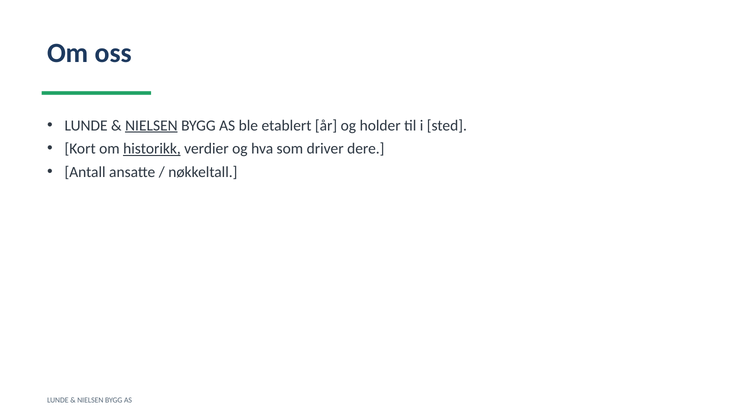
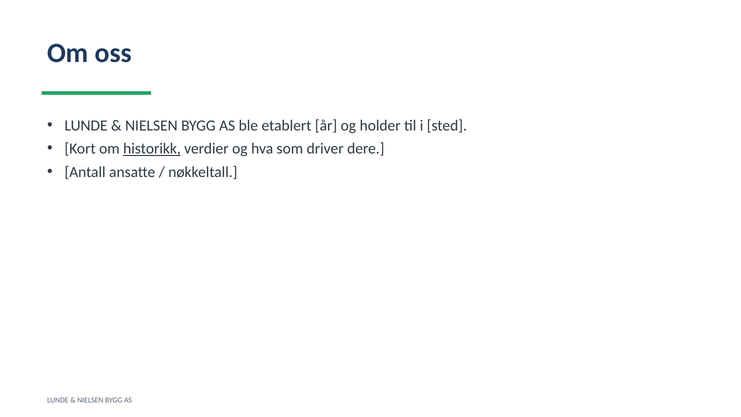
NIELSEN at (151, 126) underline: present -> none
